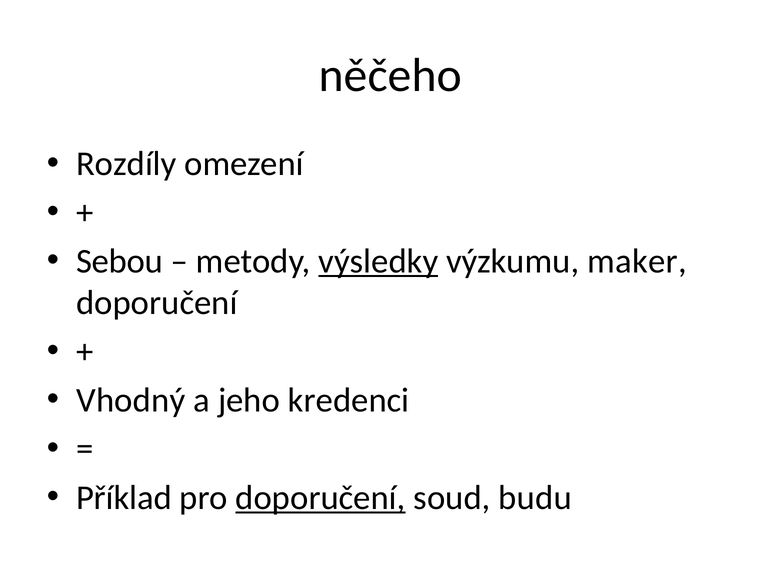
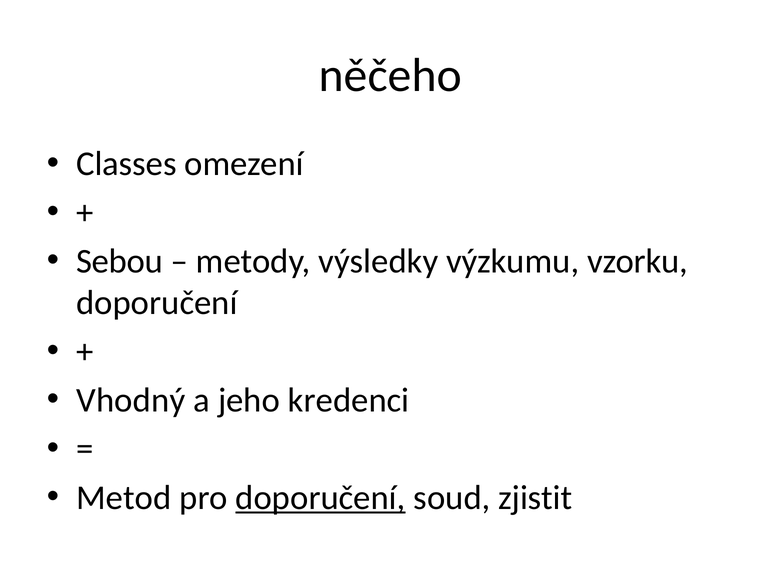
Rozdíly: Rozdíly -> Classes
výsledky underline: present -> none
maker: maker -> vzorku
Příklad: Příklad -> Metod
budu: budu -> zjistit
